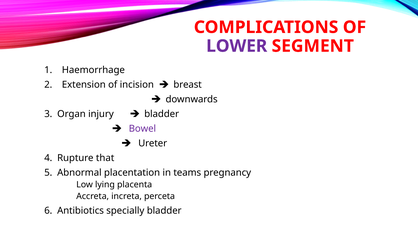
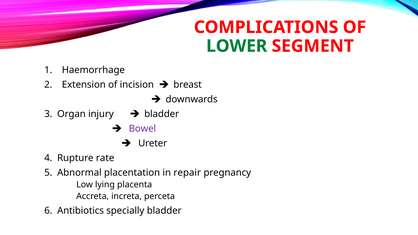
LOWER colour: purple -> green
that: that -> rate
teams: teams -> repair
